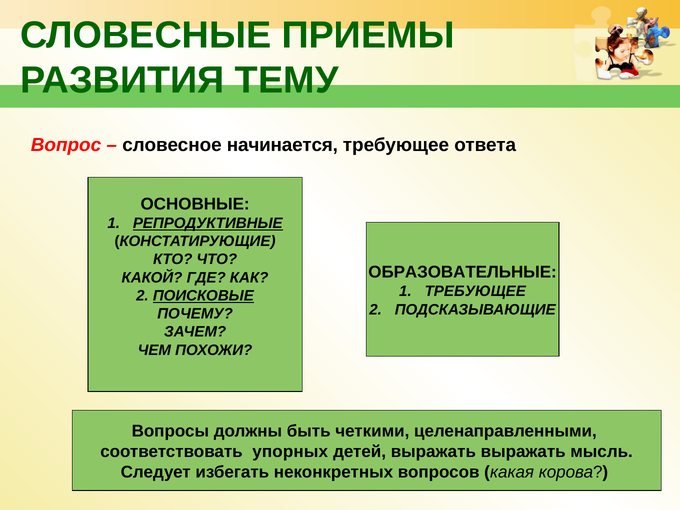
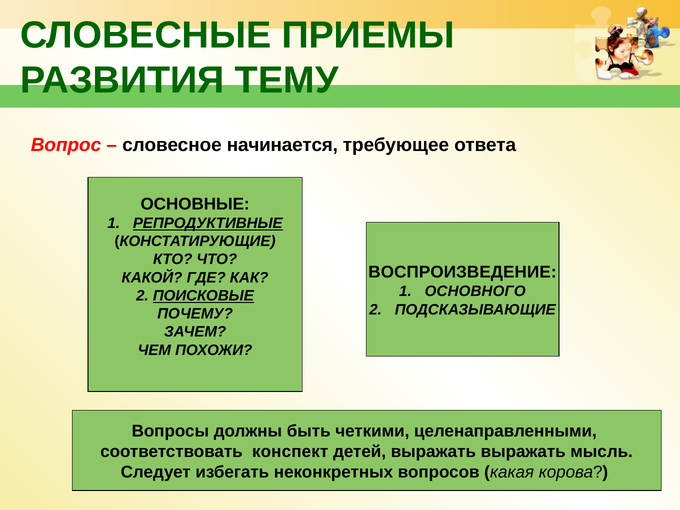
ОБРАЗОВАТЕЛЬНЫЕ: ОБРАЗОВАТЕЛЬНЫЕ -> ВОСПРОИЗВЕДЕНИЕ
ТРЕБУЮЩЕЕ at (475, 291): ТРЕБУЮЩЕЕ -> ОСНОВНОГО
упорных: упорных -> конспект
